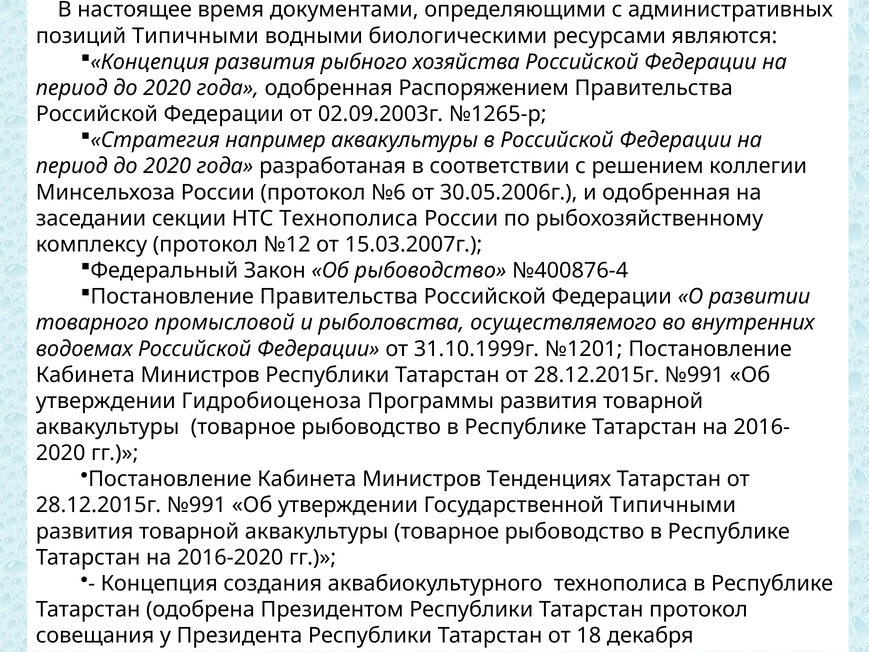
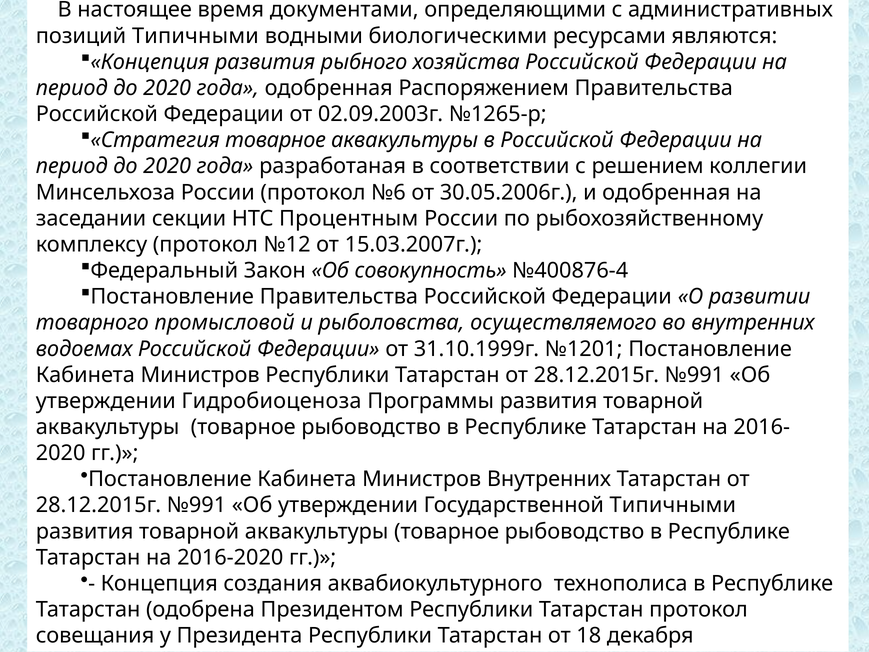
Стратегия например: например -> товарное
НТС Технополиса: Технополиса -> Процентным
Об рыбоводство: рыбоводство -> совокупность
Министров Тенденциях: Тенденциях -> Внутренних
